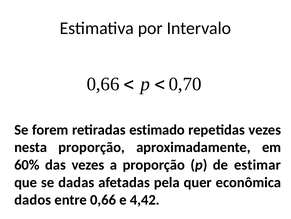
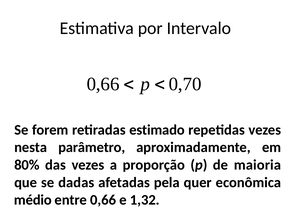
nesta proporção: proporção -> parâmetro
60%: 60% -> 80%
estimar: estimar -> maioria
dados: dados -> médio
4,42: 4,42 -> 1,32
